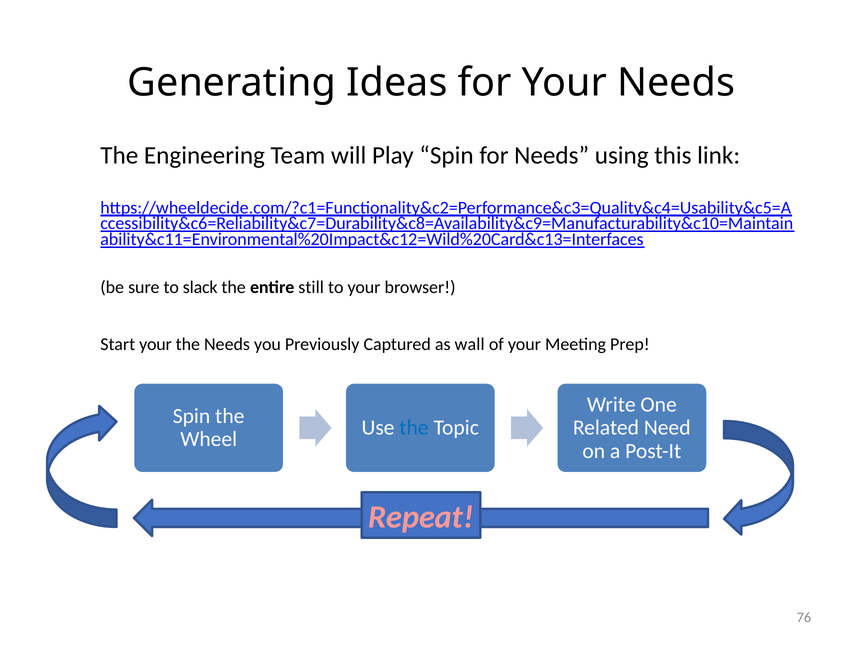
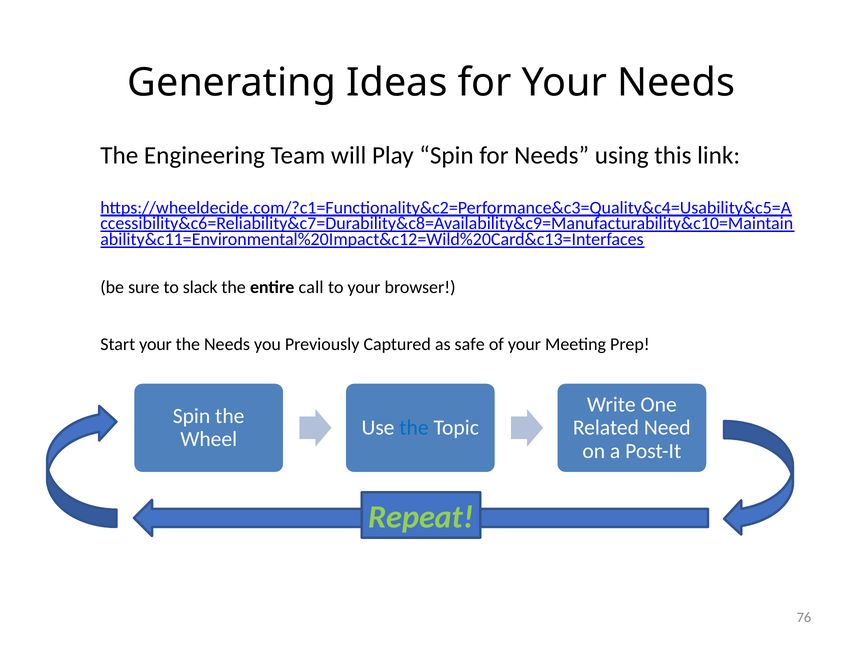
still: still -> call
wall: wall -> safe
Repeat colour: pink -> light green
